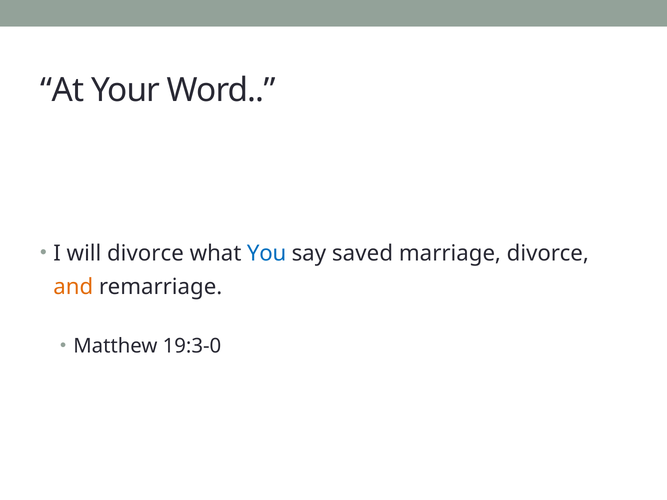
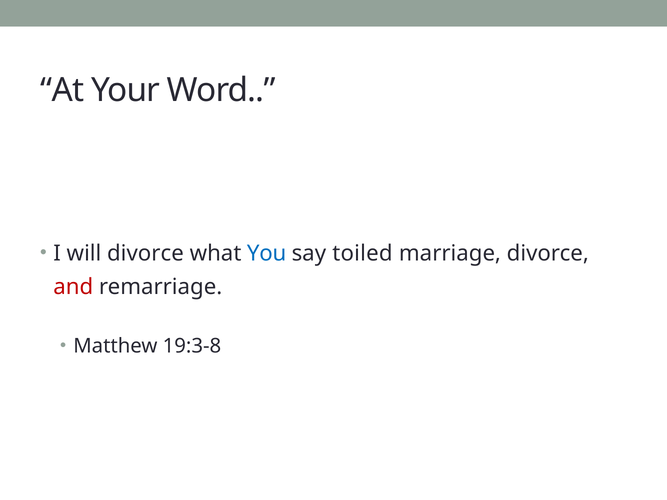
saved: saved -> toiled
and colour: orange -> red
19:3-0: 19:3-0 -> 19:3-8
